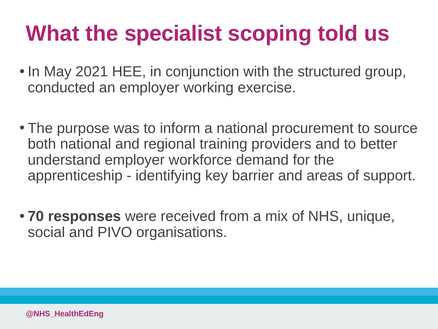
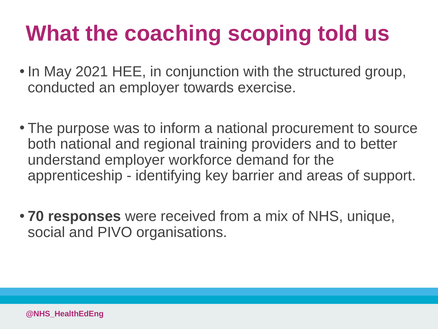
specialist: specialist -> coaching
working: working -> towards
